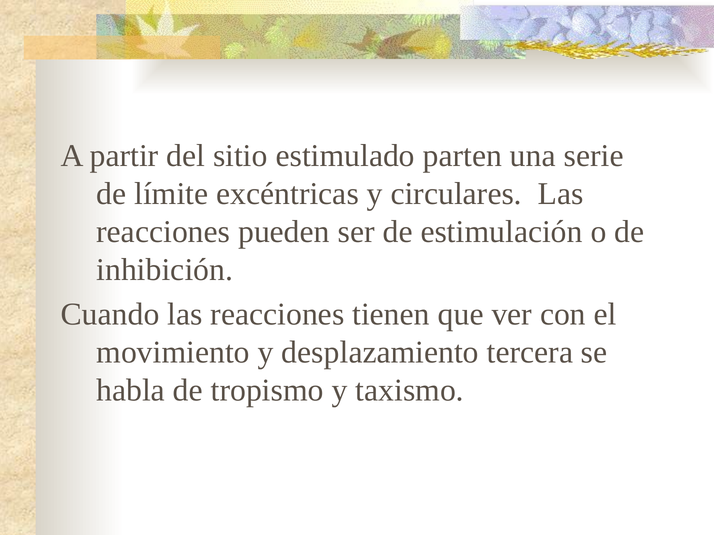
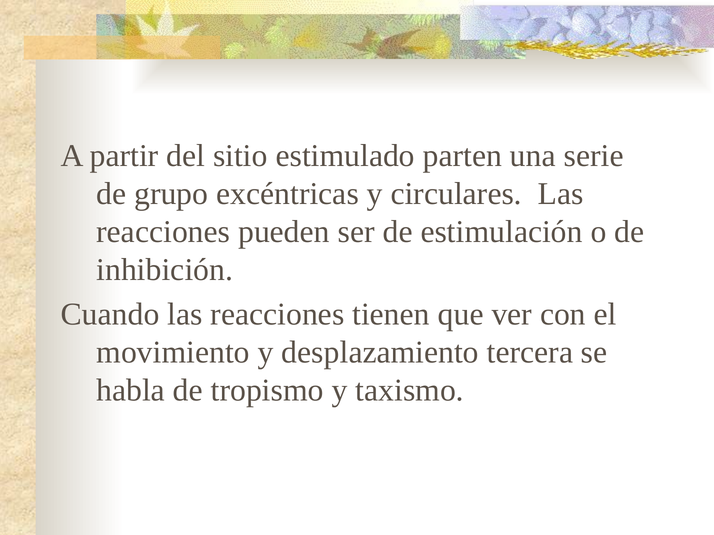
límite: límite -> grupo
